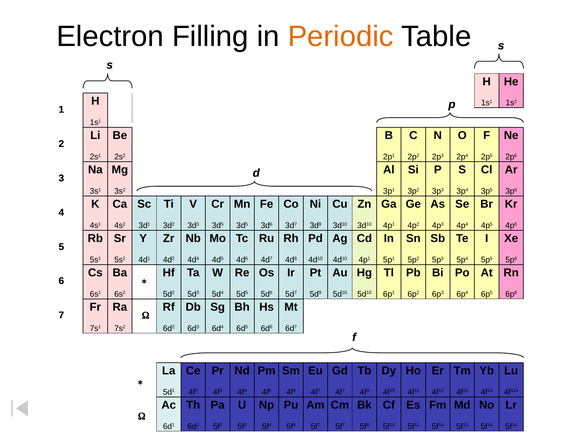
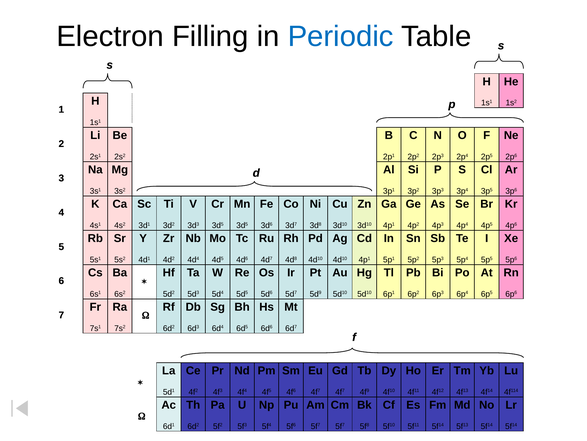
Periodic colour: orange -> blue
